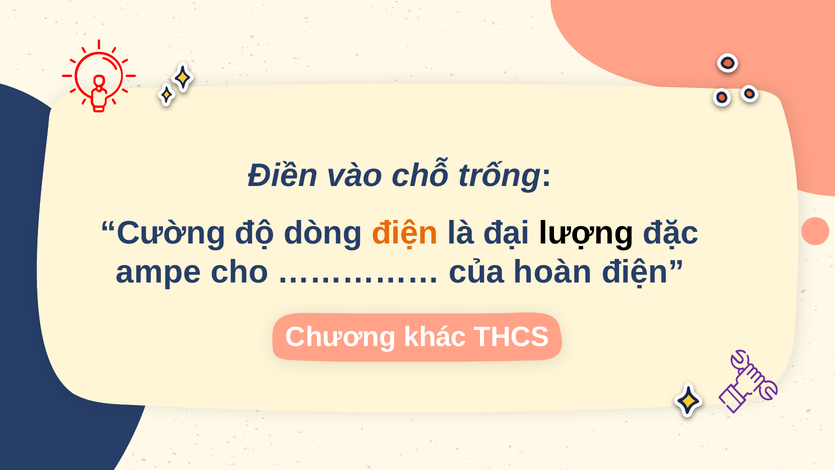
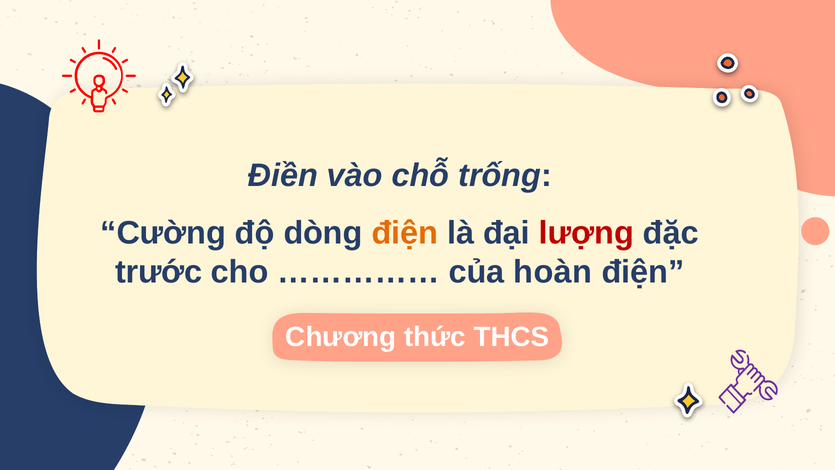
lượng colour: black -> red
ampe: ampe -> trước
khác: khác -> thức
